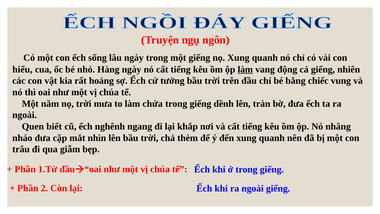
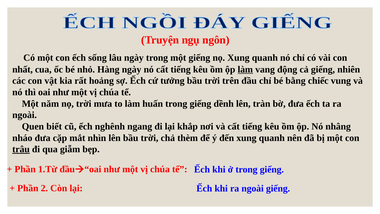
hiểu: hiểu -> nhất
chứa: chứa -> huấn
trâu underline: none -> present
